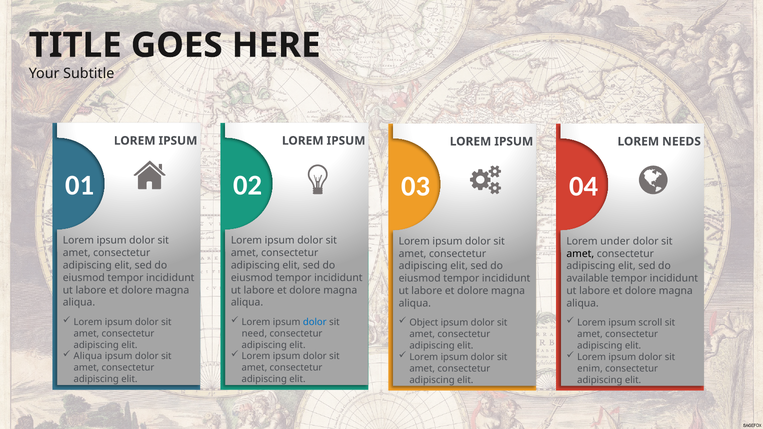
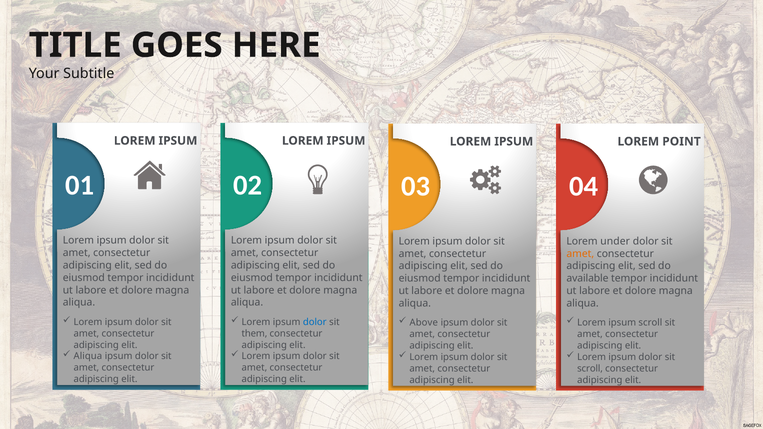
NEEDS: NEEDS -> POINT
amet at (580, 254) colour: black -> orange
Object: Object -> Above
need: need -> them
enim at (590, 369): enim -> scroll
